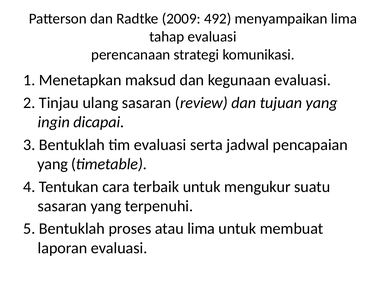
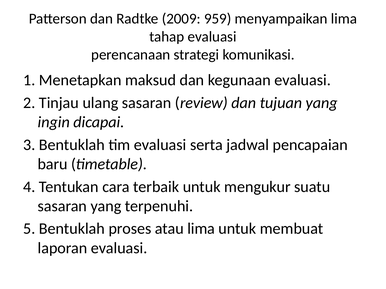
492: 492 -> 959
yang at (53, 164): yang -> baru
